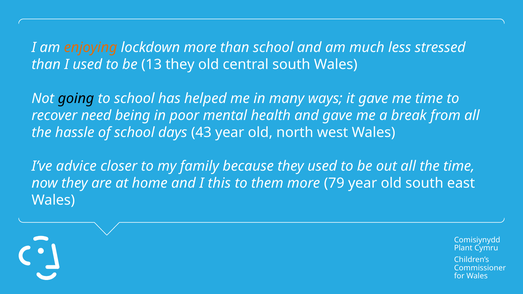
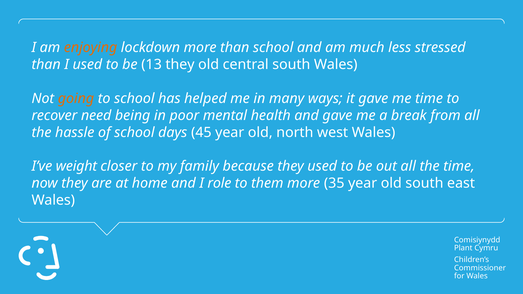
going colour: black -> orange
43: 43 -> 45
advice: advice -> weight
this: this -> role
79: 79 -> 35
